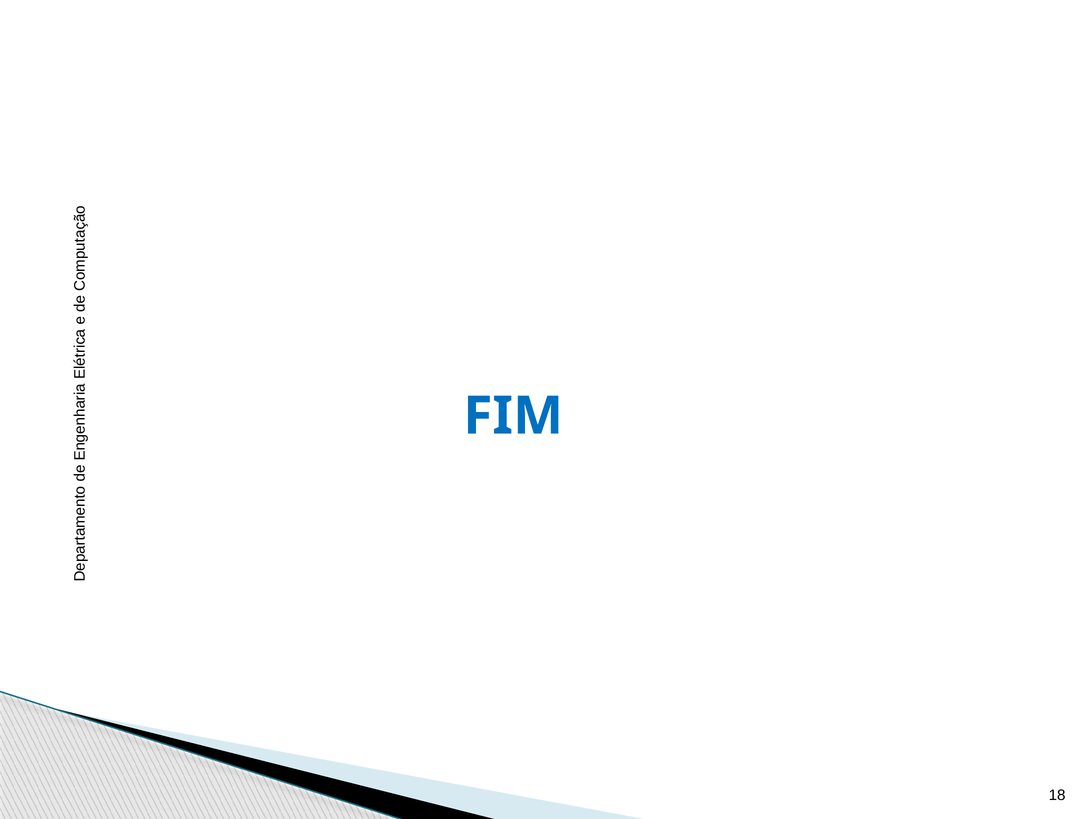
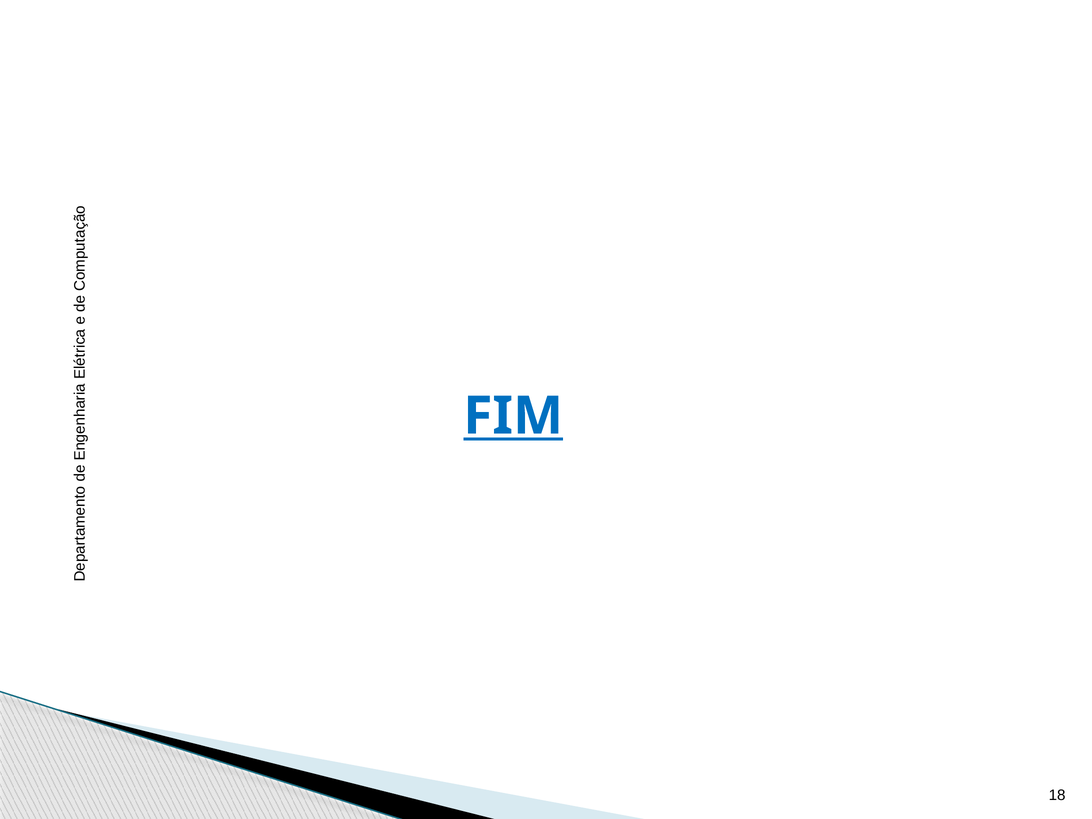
FIM underline: none -> present
